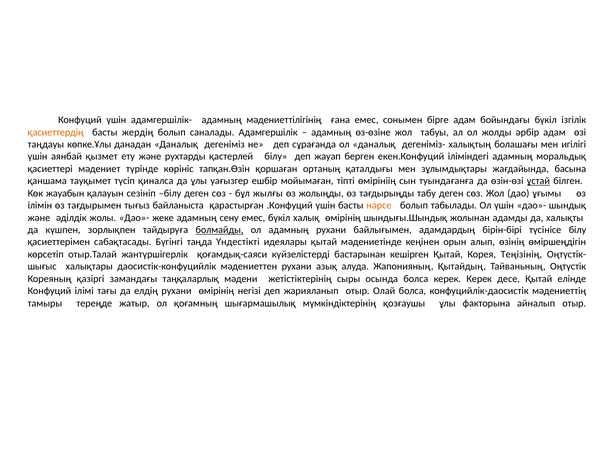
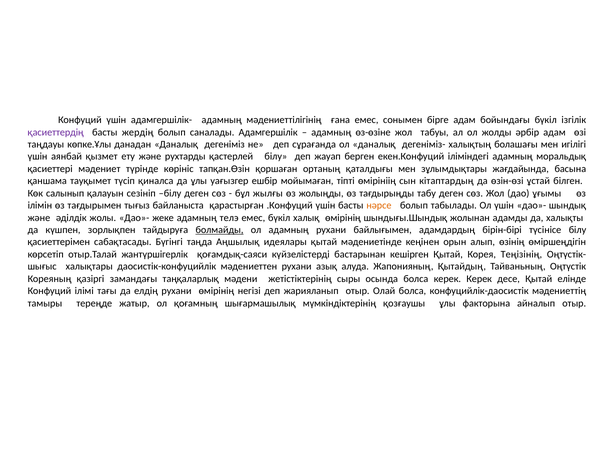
қасиеттердің colour: orange -> purple
туындағанға: туындағанға -> кiтаптардың
ұстай underline: present -> none
жауабын: жауабын -> салынып
сену: сену -> телэ
Үндестікті: Үндестікті -> Аңшылық
